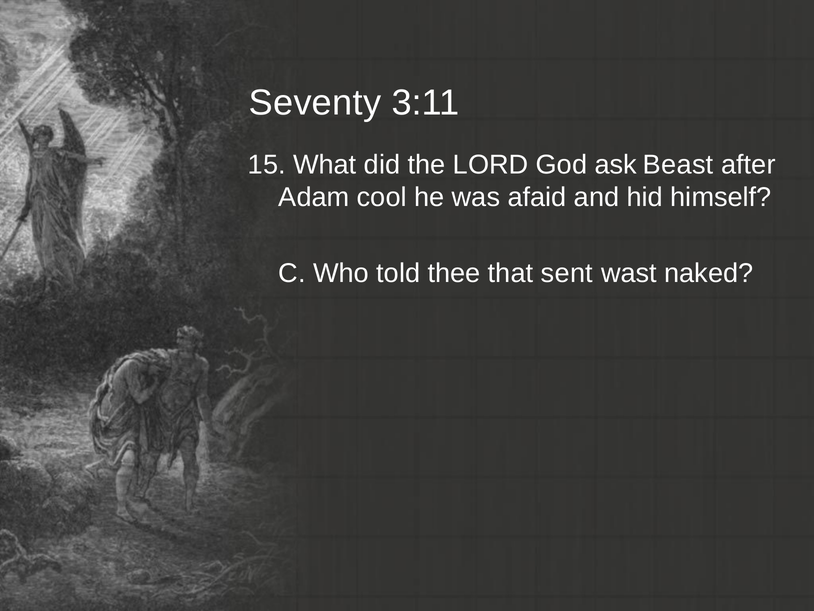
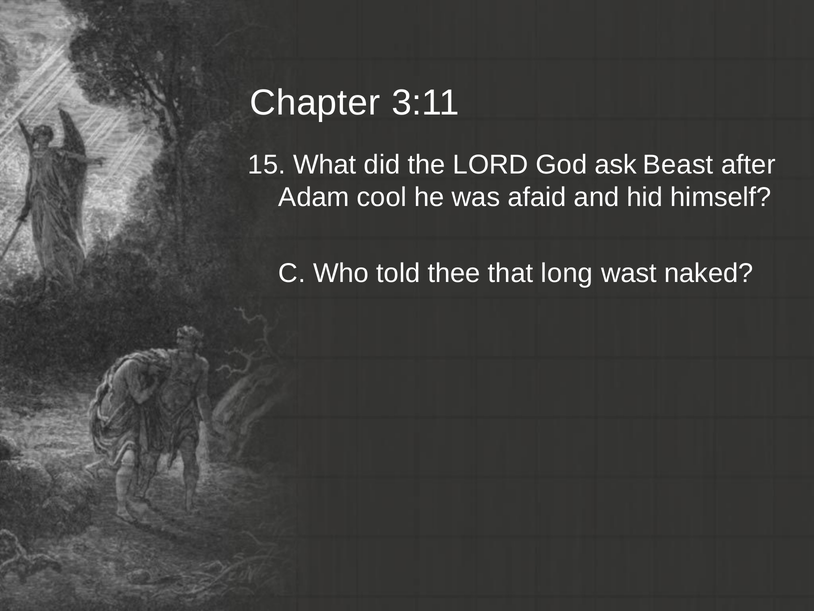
Seventy: Seventy -> Chapter
sent: sent -> long
